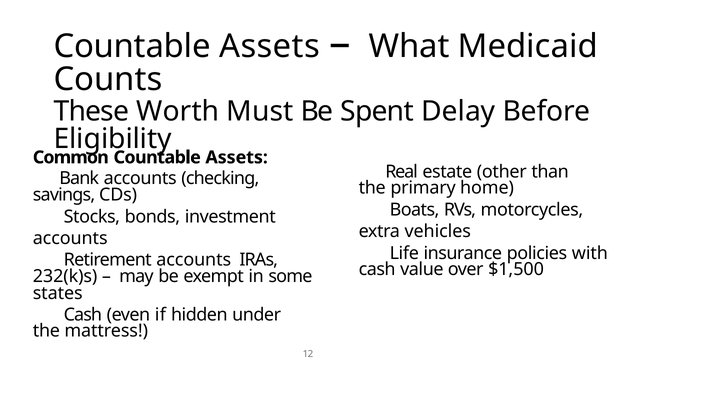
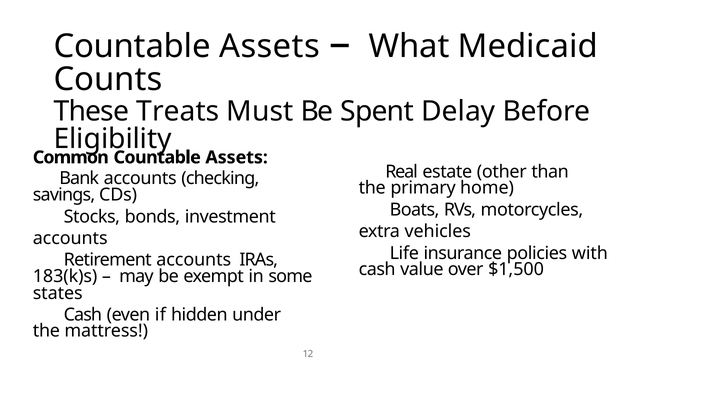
Worth: Worth -> Treats
232(k)s: 232(k)s -> 183(k)s
